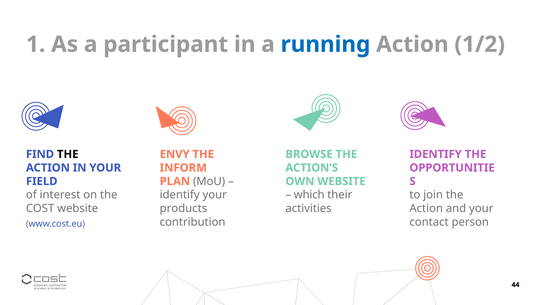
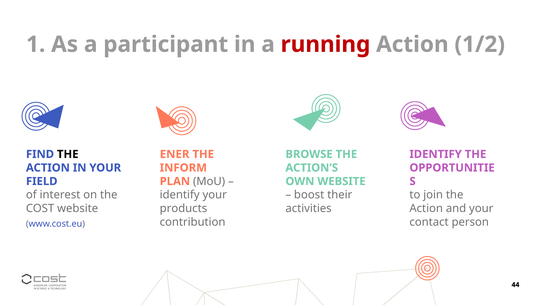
running colour: blue -> red
ENVY: ENVY -> ENER
which: which -> boost
